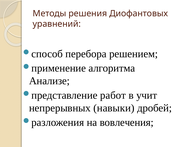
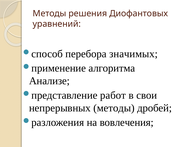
решением: решением -> значимых
учит: учит -> свои
непрерывных навыки: навыки -> методы
